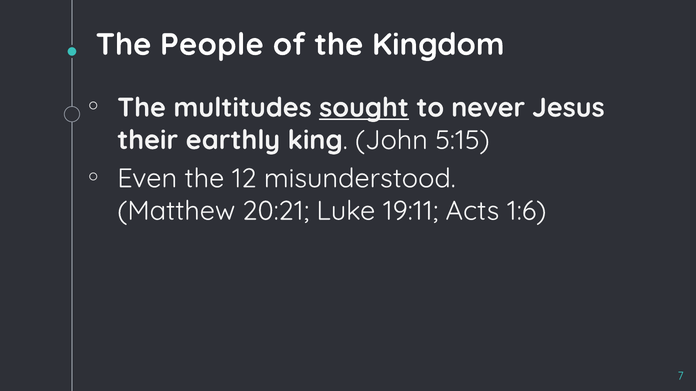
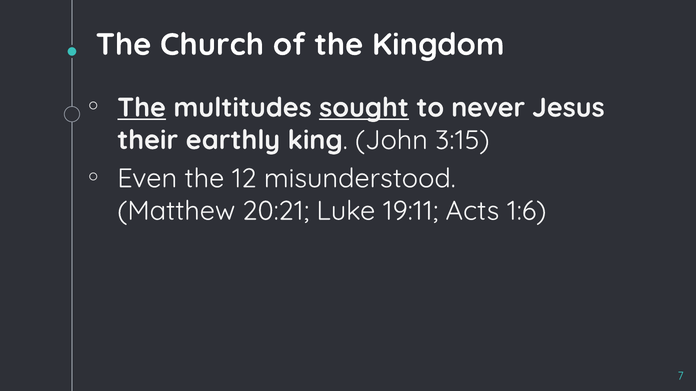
People: People -> Church
The at (142, 108) underline: none -> present
5:15: 5:15 -> 3:15
